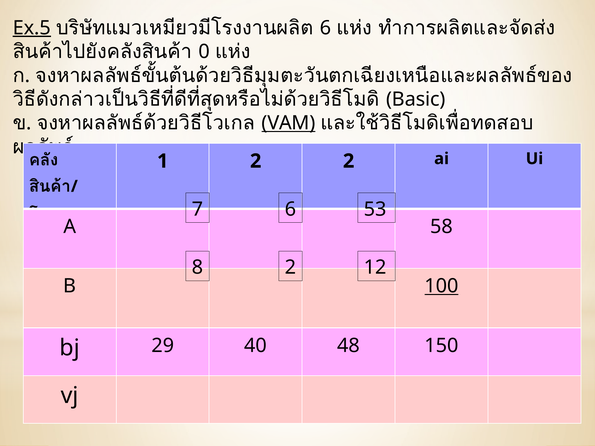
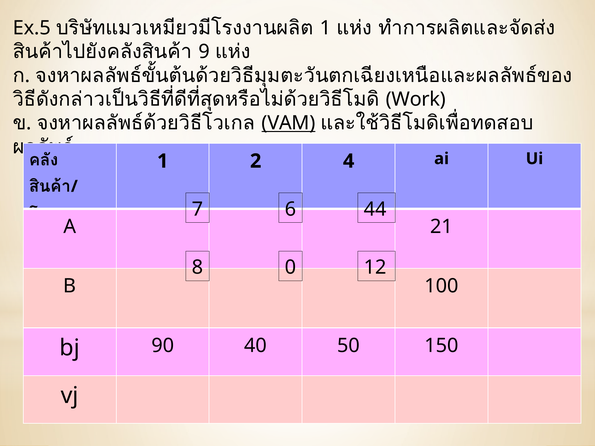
Ex.5 underline: present -> none
6 at (326, 28): 6 -> 1
0: 0 -> 9
Basic: Basic -> Work
2 2: 2 -> 4
53: 53 -> 44
58: 58 -> 21
8 2: 2 -> 0
100 underline: present -> none
29: 29 -> 90
48: 48 -> 50
